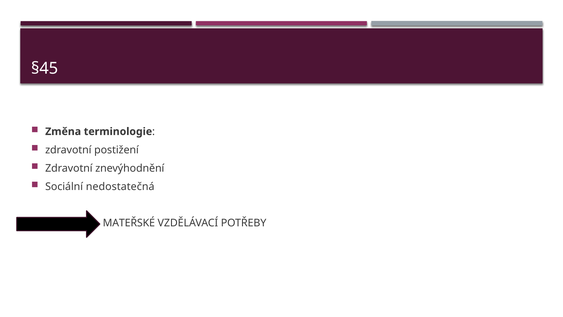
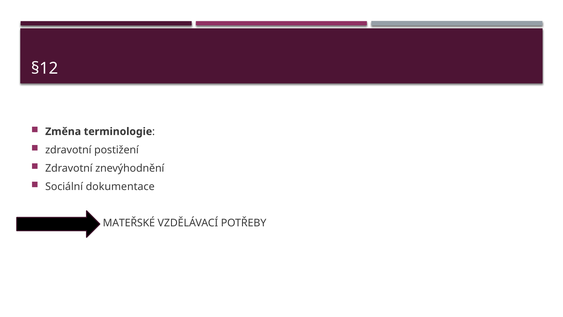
§45: §45 -> §12
nedostatečná: nedostatečná -> dokumentace
